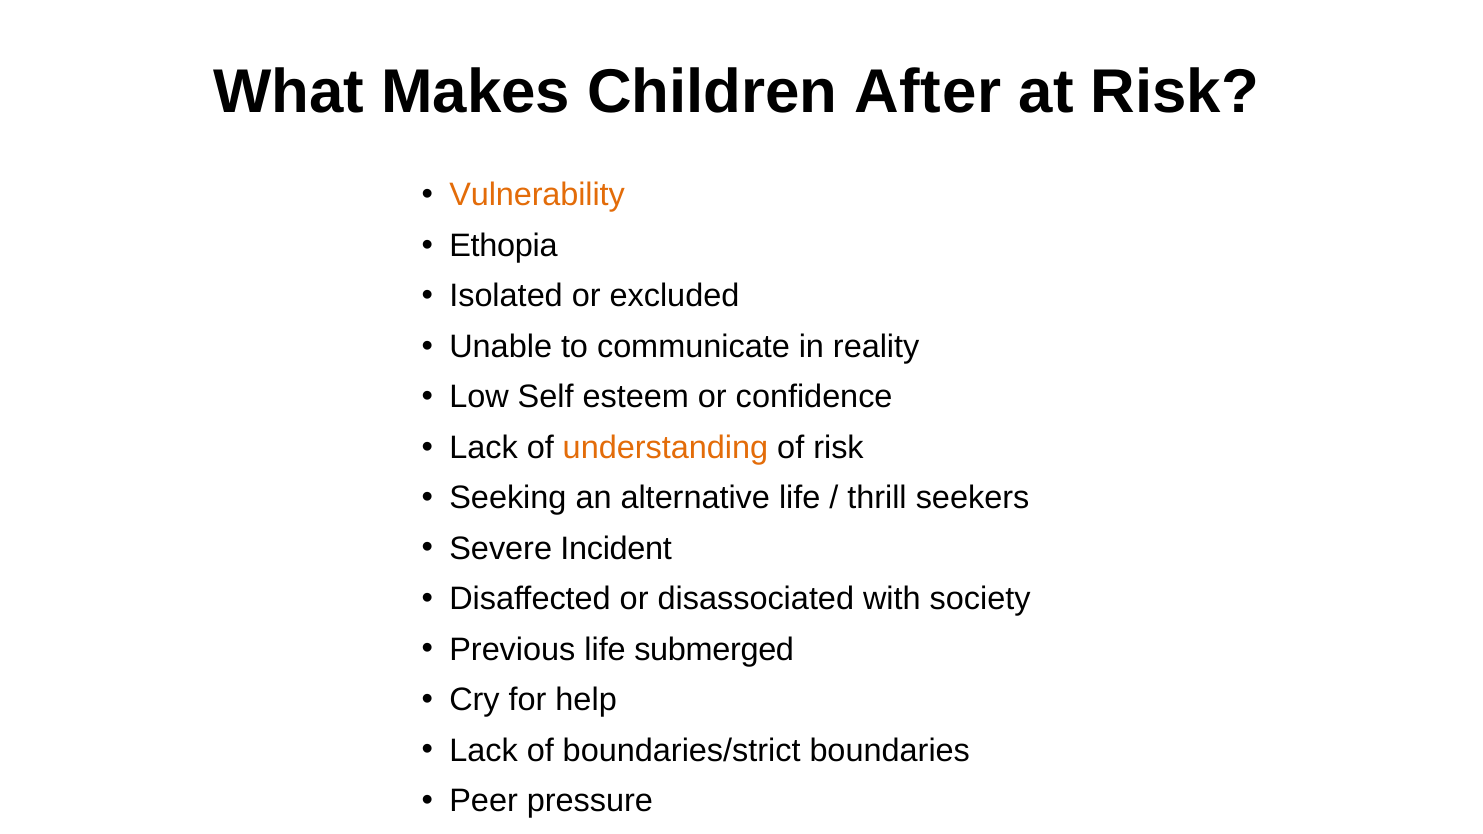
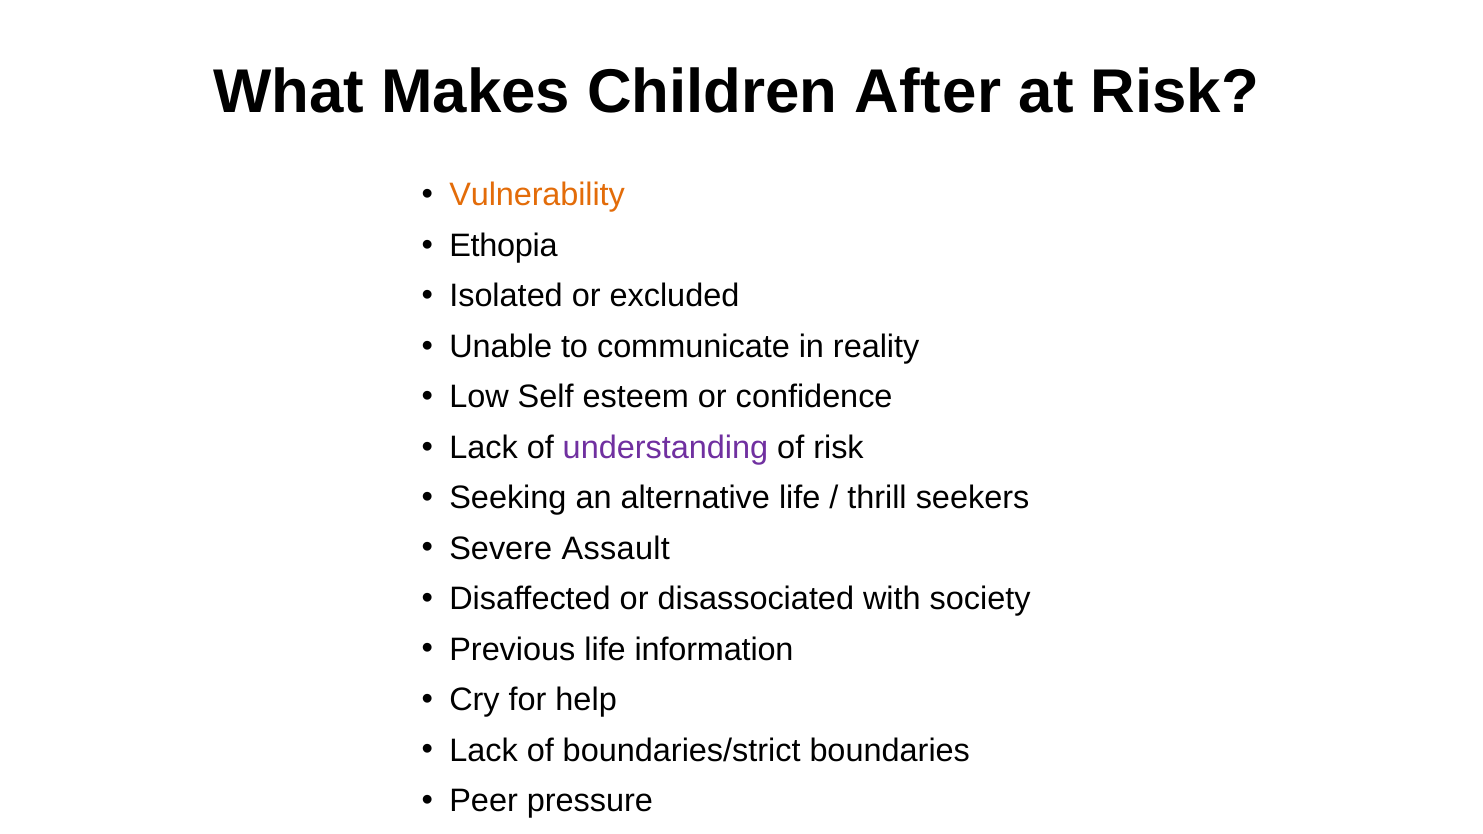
understanding colour: orange -> purple
Incident: Incident -> Assault
submerged: submerged -> information
